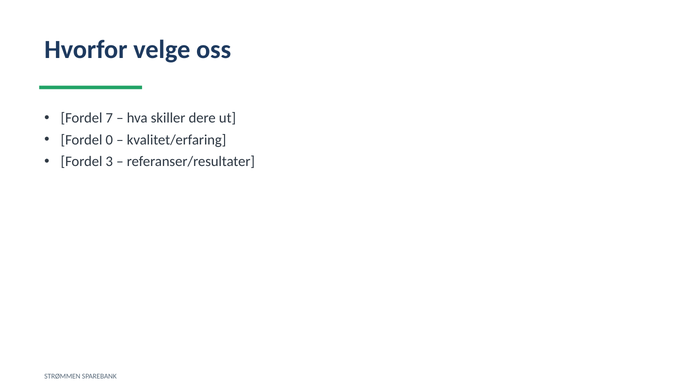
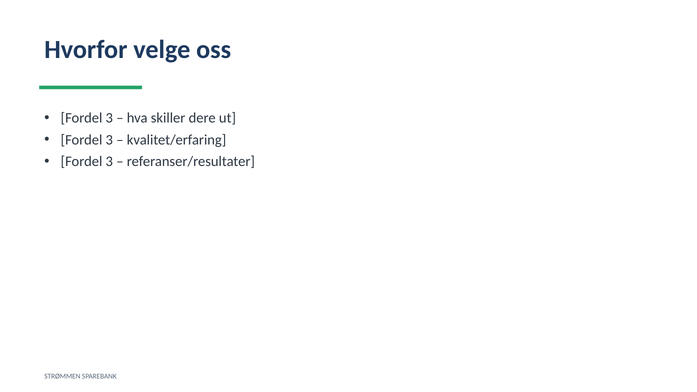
7 at (109, 118): 7 -> 3
0 at (109, 140): 0 -> 3
